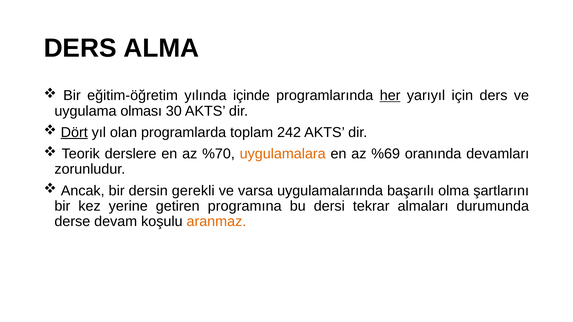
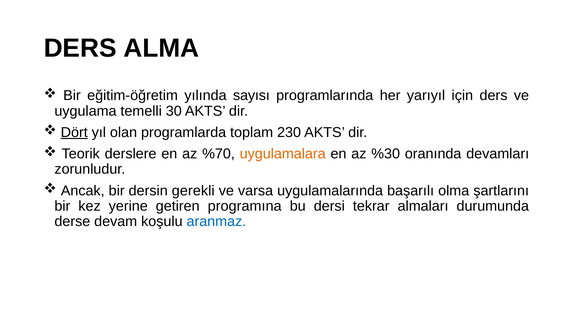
içinde: içinde -> sayısı
her underline: present -> none
olması: olması -> temelli
242: 242 -> 230
%69: %69 -> %30
aranmaz colour: orange -> blue
